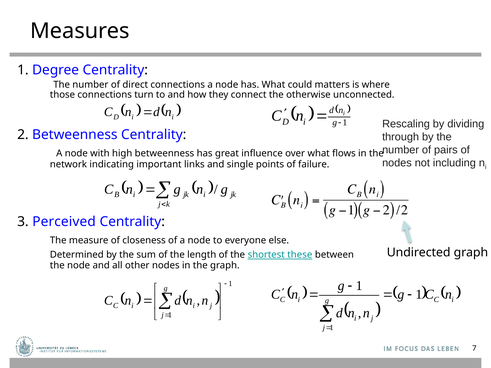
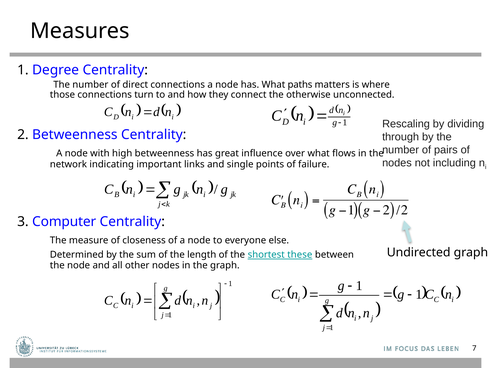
could: could -> paths
Perceived: Perceived -> Computer
